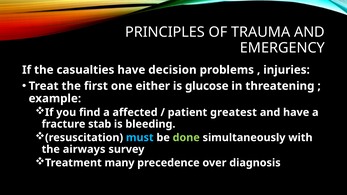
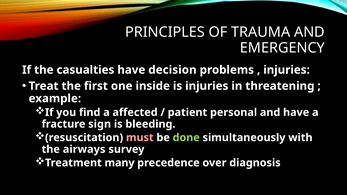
either: either -> inside
is glucose: glucose -> injuries
greatest: greatest -> personal
stab: stab -> sign
must colour: light blue -> pink
